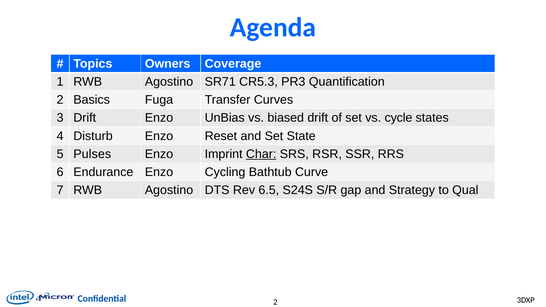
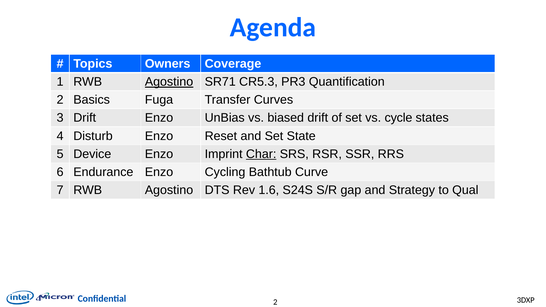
Agostino at (169, 82) underline: none -> present
Pulses: Pulses -> Device
6.5: 6.5 -> 1.6
